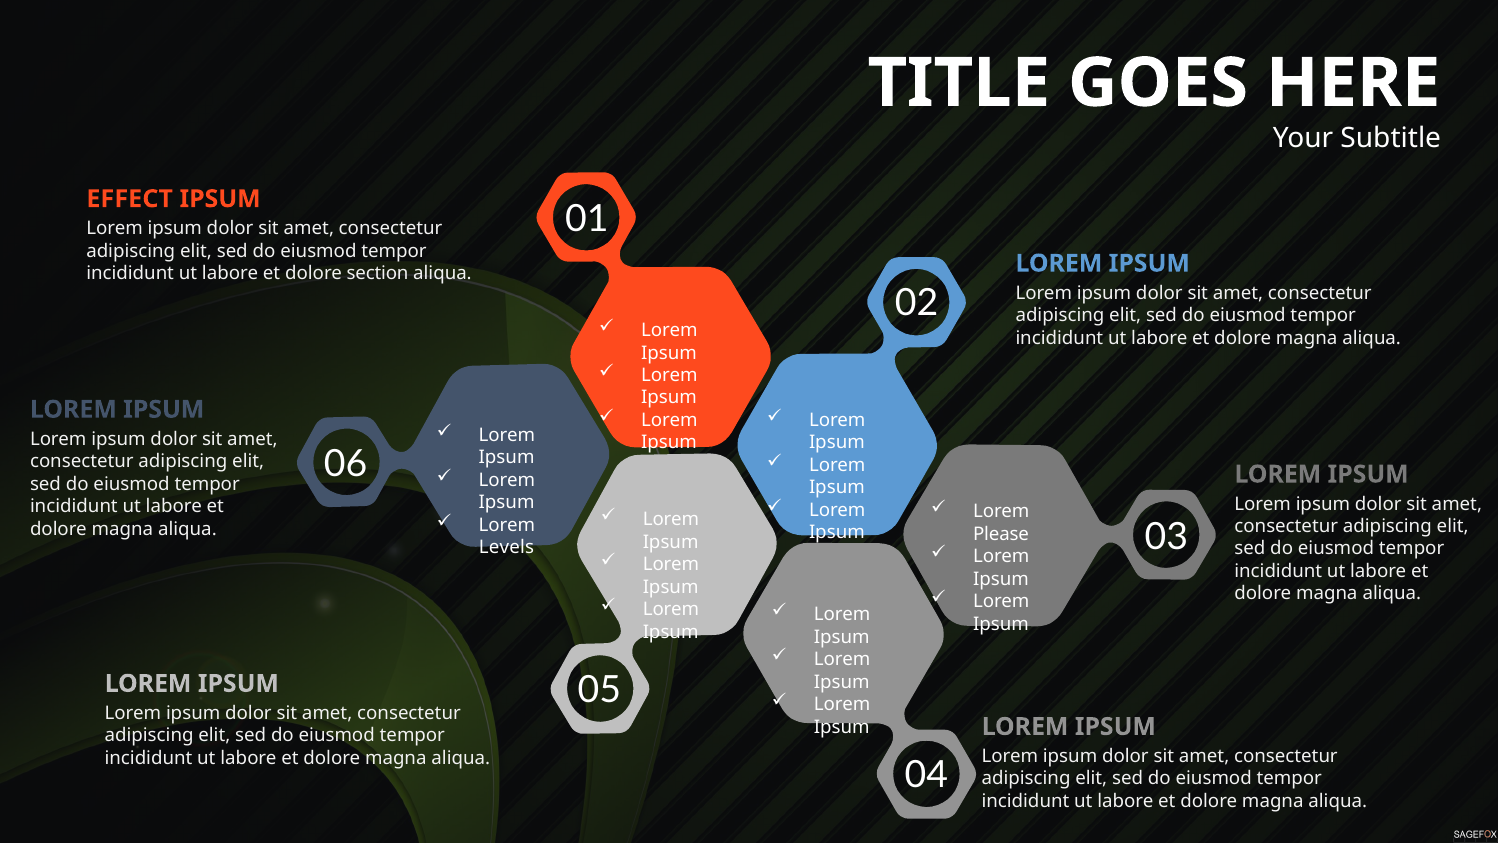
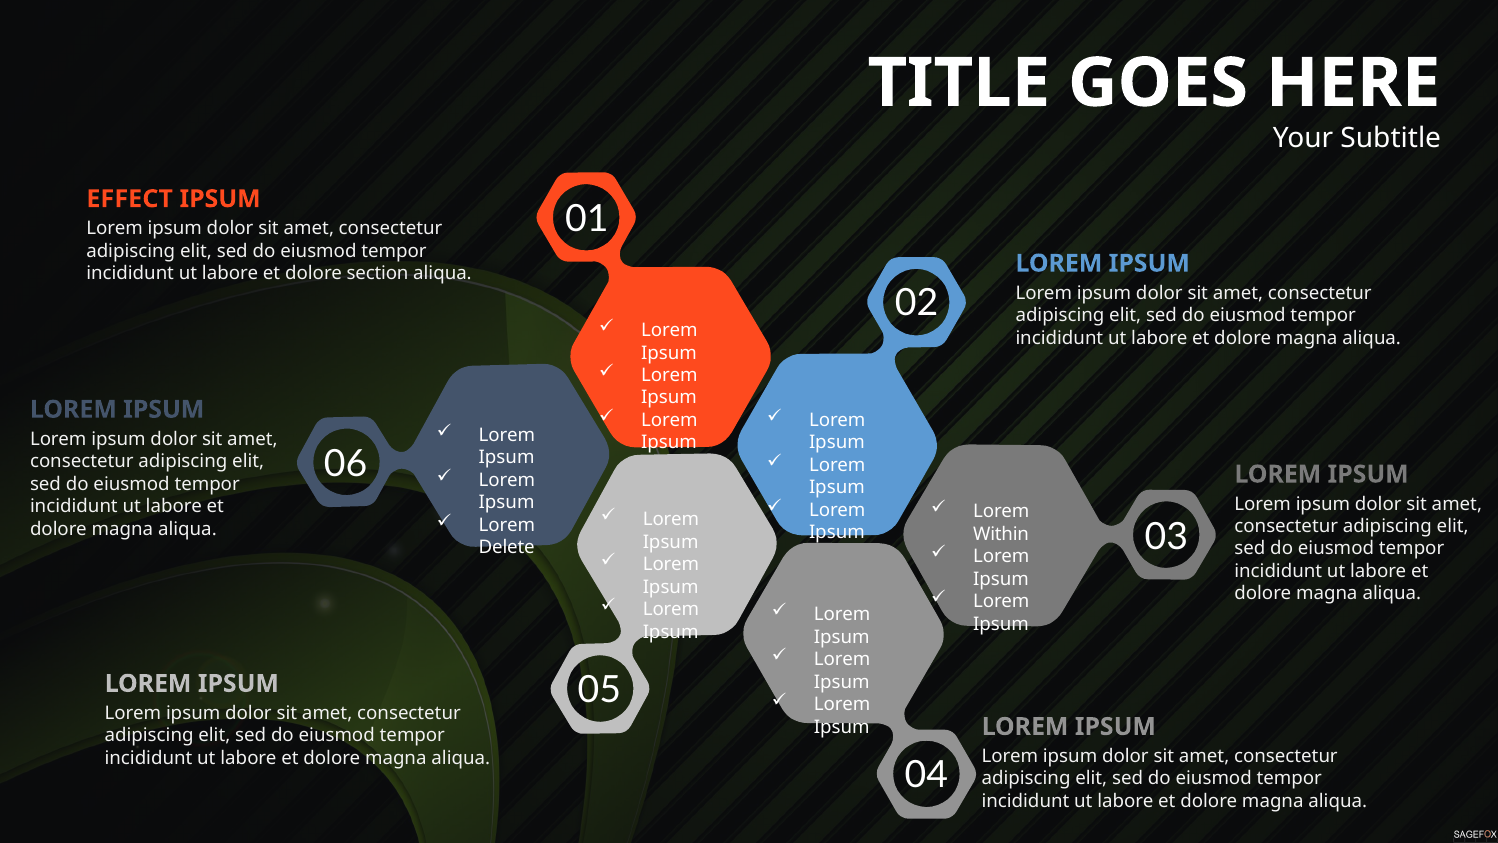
Please: Please -> Within
Levels: Levels -> Delete
